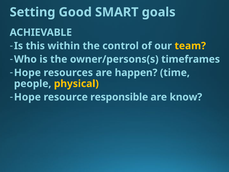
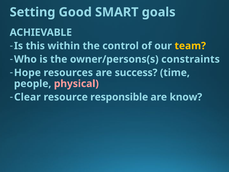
timeframes: timeframes -> constraints
happen: happen -> success
physical colour: yellow -> pink
Hope at (27, 97): Hope -> Clear
